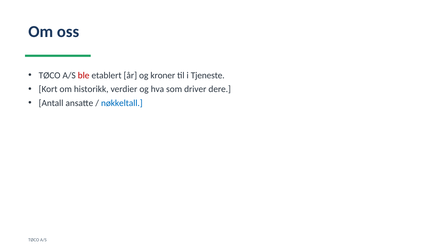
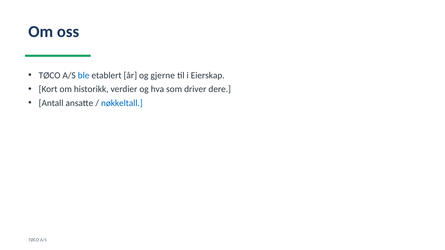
ble colour: red -> blue
kroner: kroner -> gjerne
Tjeneste: Tjeneste -> Eierskap
